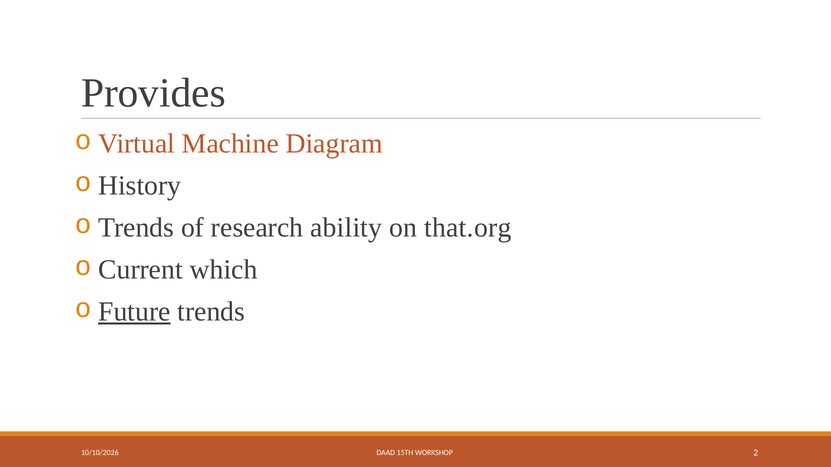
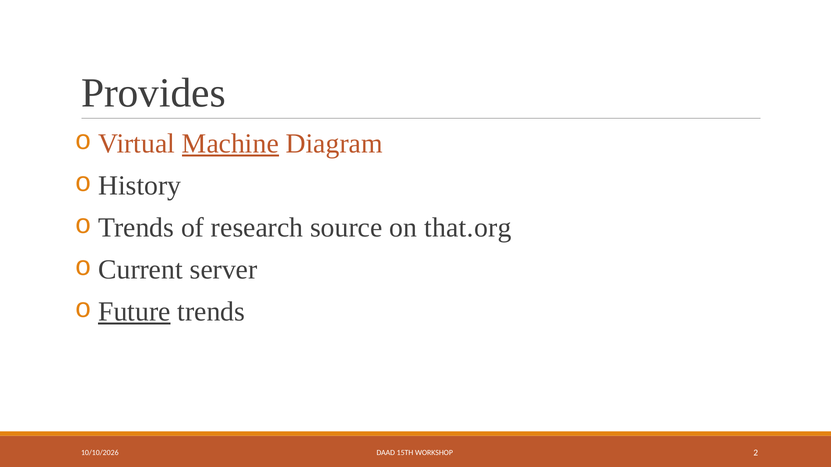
Machine underline: none -> present
ability: ability -> source
which: which -> server
